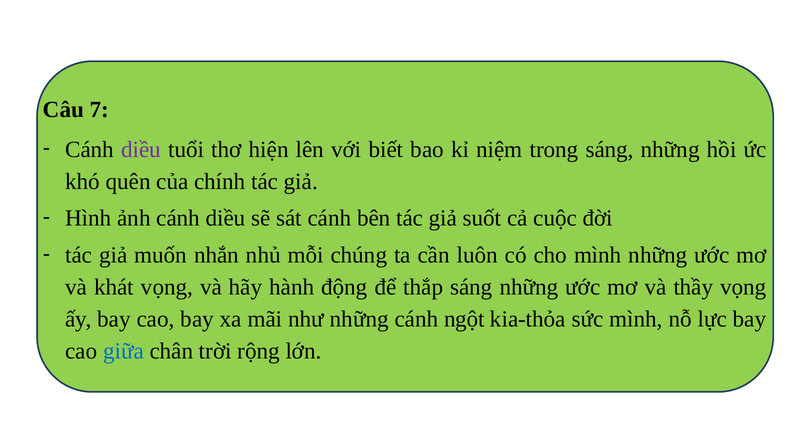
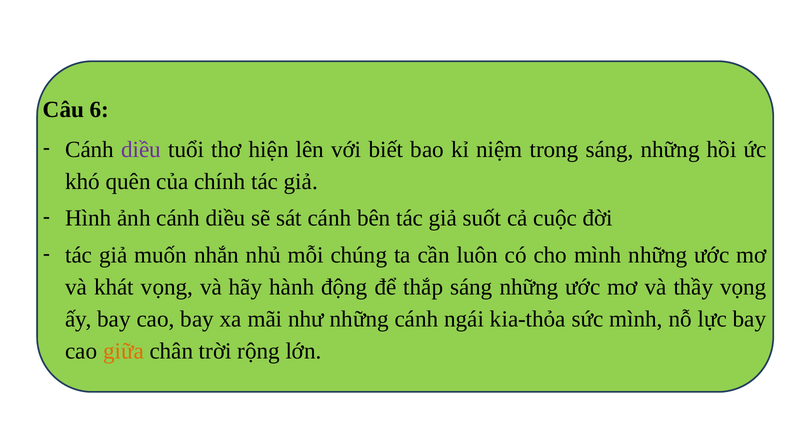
7: 7 -> 6
ngột: ngột -> ngái
giữa colour: blue -> orange
